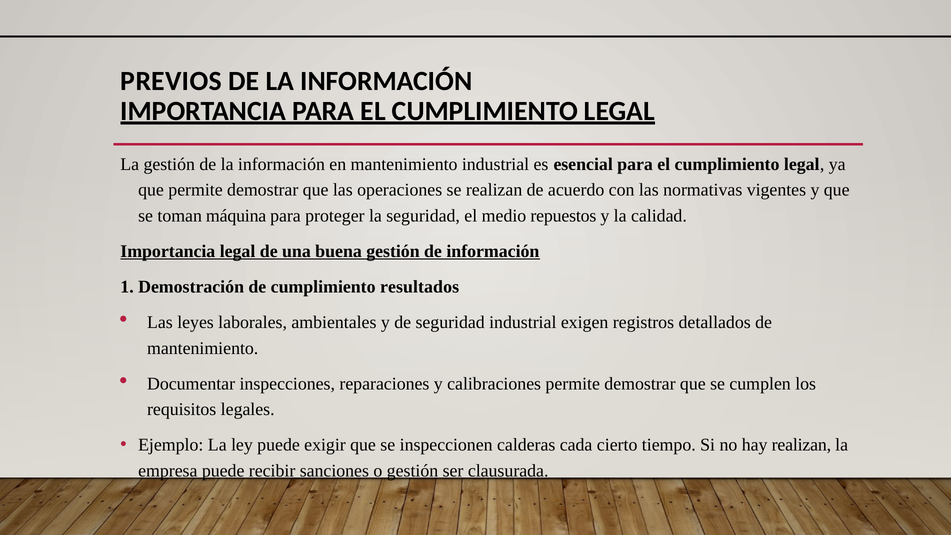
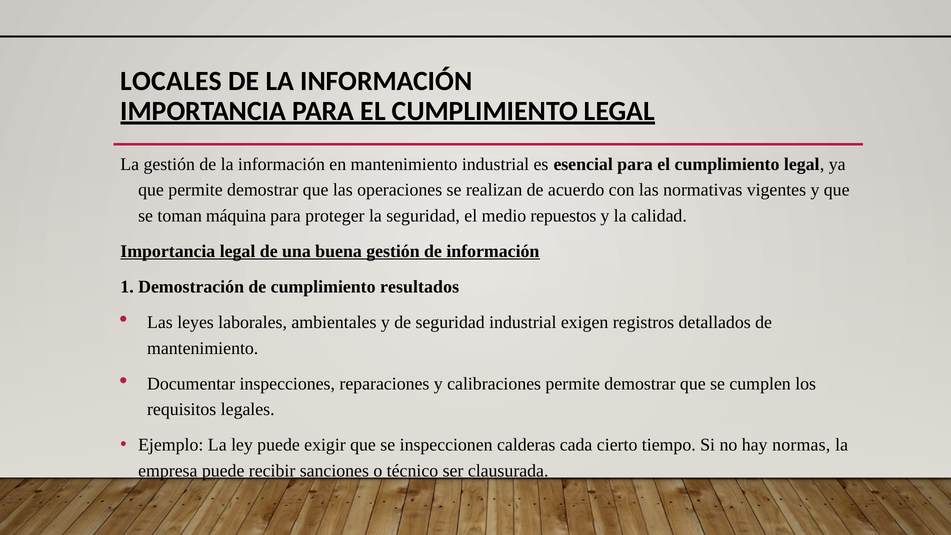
PREVIOS: PREVIOS -> LOCALES
hay realizan: realizan -> normas
o gestión: gestión -> técnico
